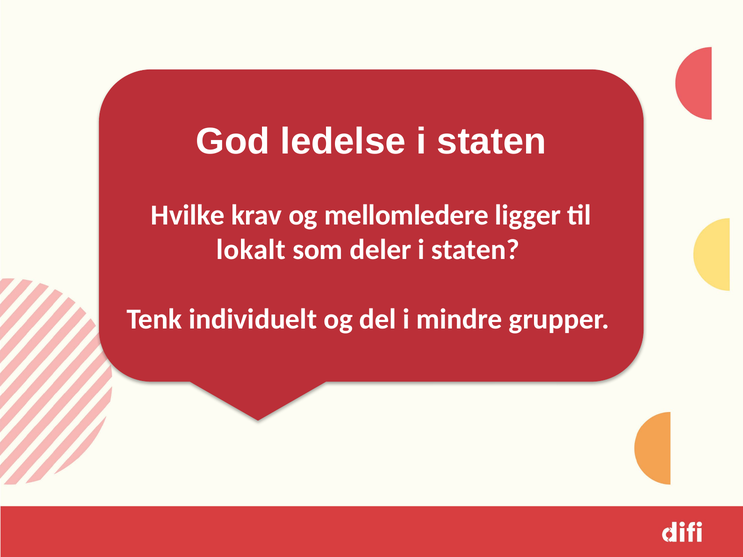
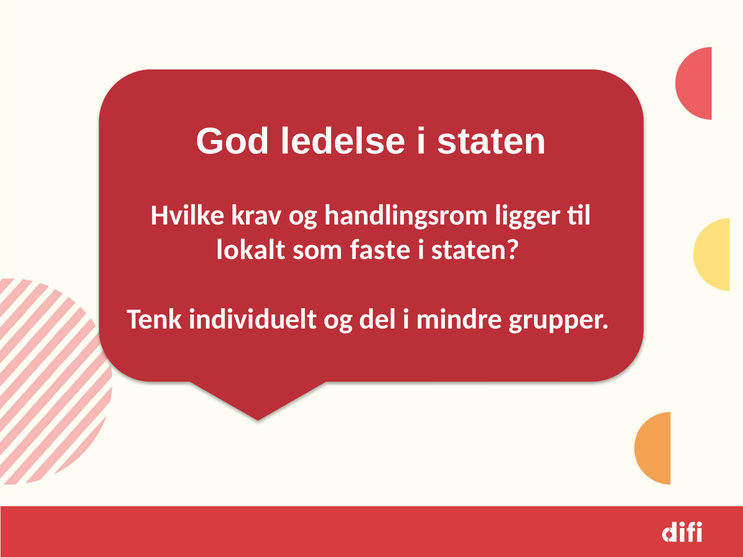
mellomledere: mellomledere -> handlingsrom
deler: deler -> faste
